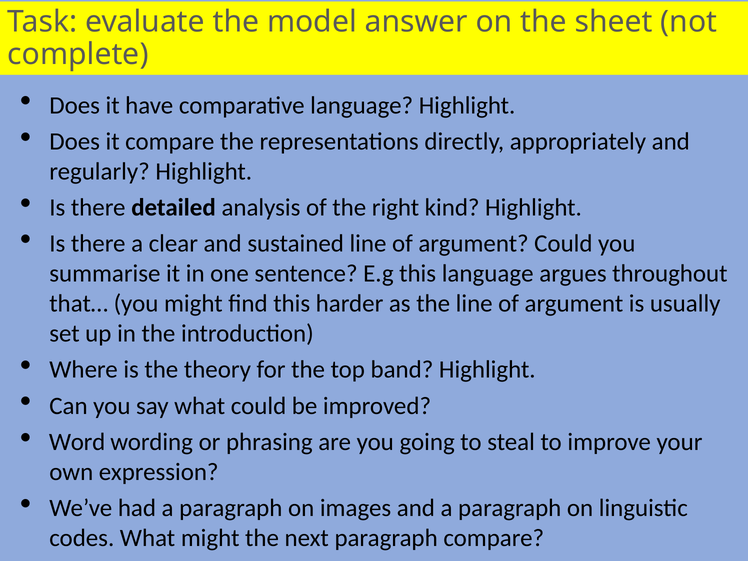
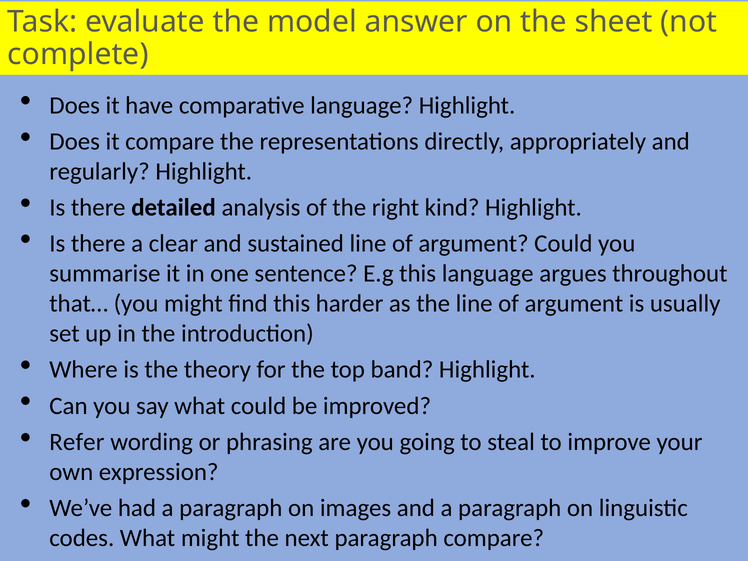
Word: Word -> Refer
